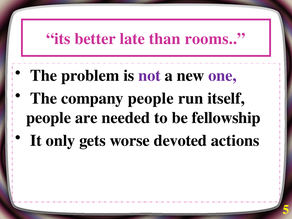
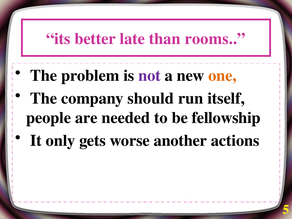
one colour: purple -> orange
company people: people -> should
devoted: devoted -> another
